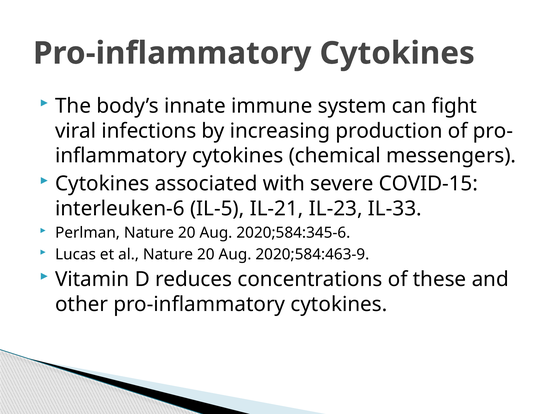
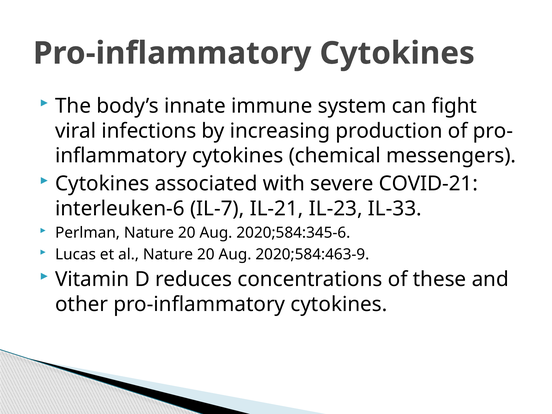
COVID-15: COVID-15 -> COVID-21
IL-5: IL-5 -> IL-7
